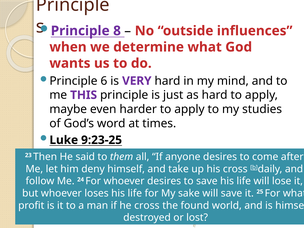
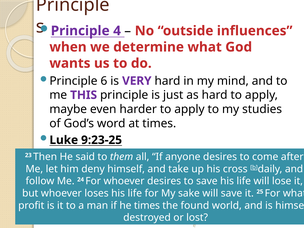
8: 8 -> 4
he cross: cross -> times
